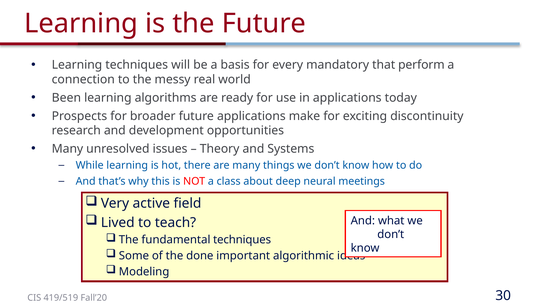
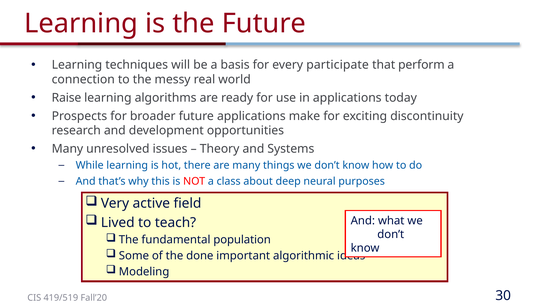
mandatory: mandatory -> participate
Been: Been -> Raise
meetings: meetings -> purposes
fundamental techniques: techniques -> population
